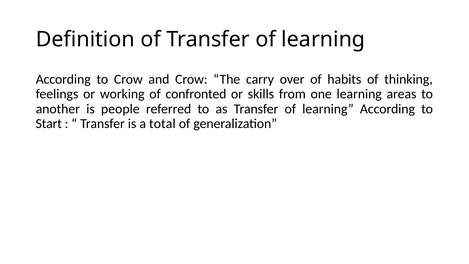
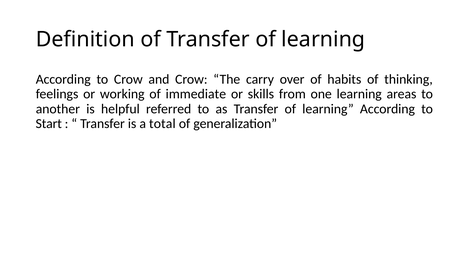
confronted: confronted -> immediate
people: people -> helpful
